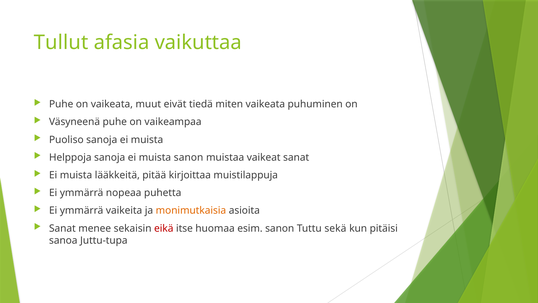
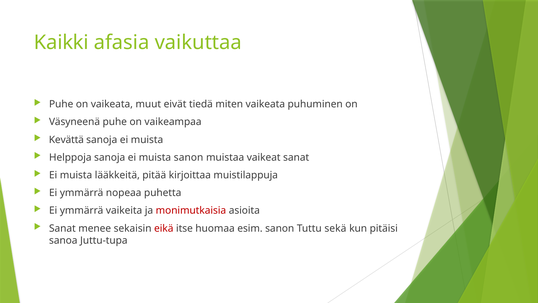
Tullut: Tullut -> Kaikki
Puoliso: Puoliso -> Kevättä
monimutkaisia colour: orange -> red
